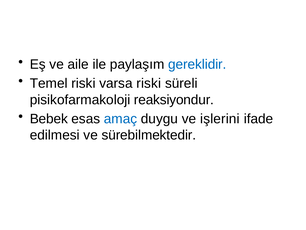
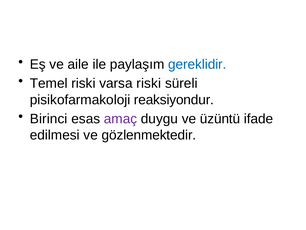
Bebek: Bebek -> Birinci
amaç colour: blue -> purple
işlerini: işlerini -> üzüntü
sürebilmektedir: sürebilmektedir -> gözlenmektedir
